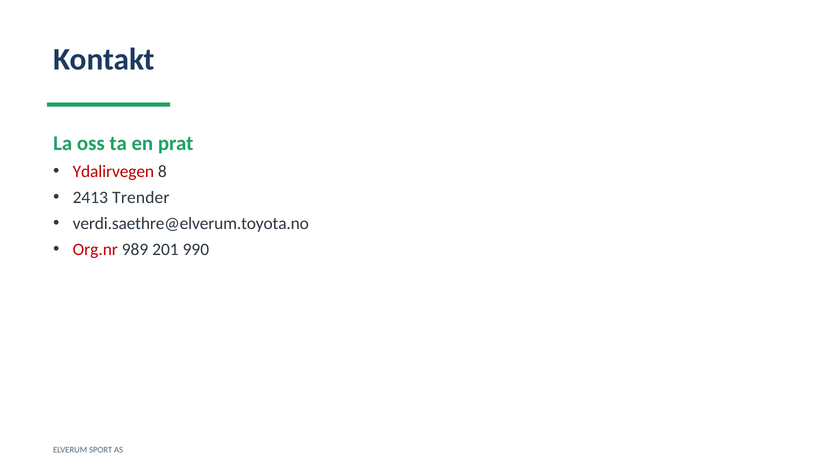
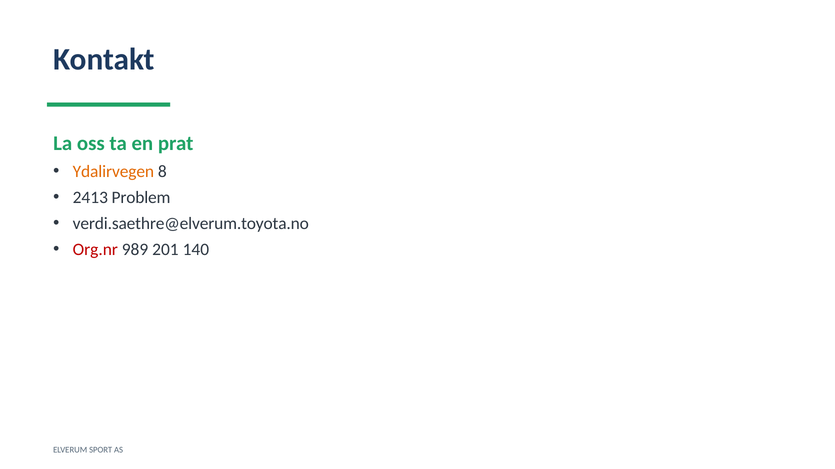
Ydalirvegen colour: red -> orange
Trender: Trender -> Problem
990: 990 -> 140
